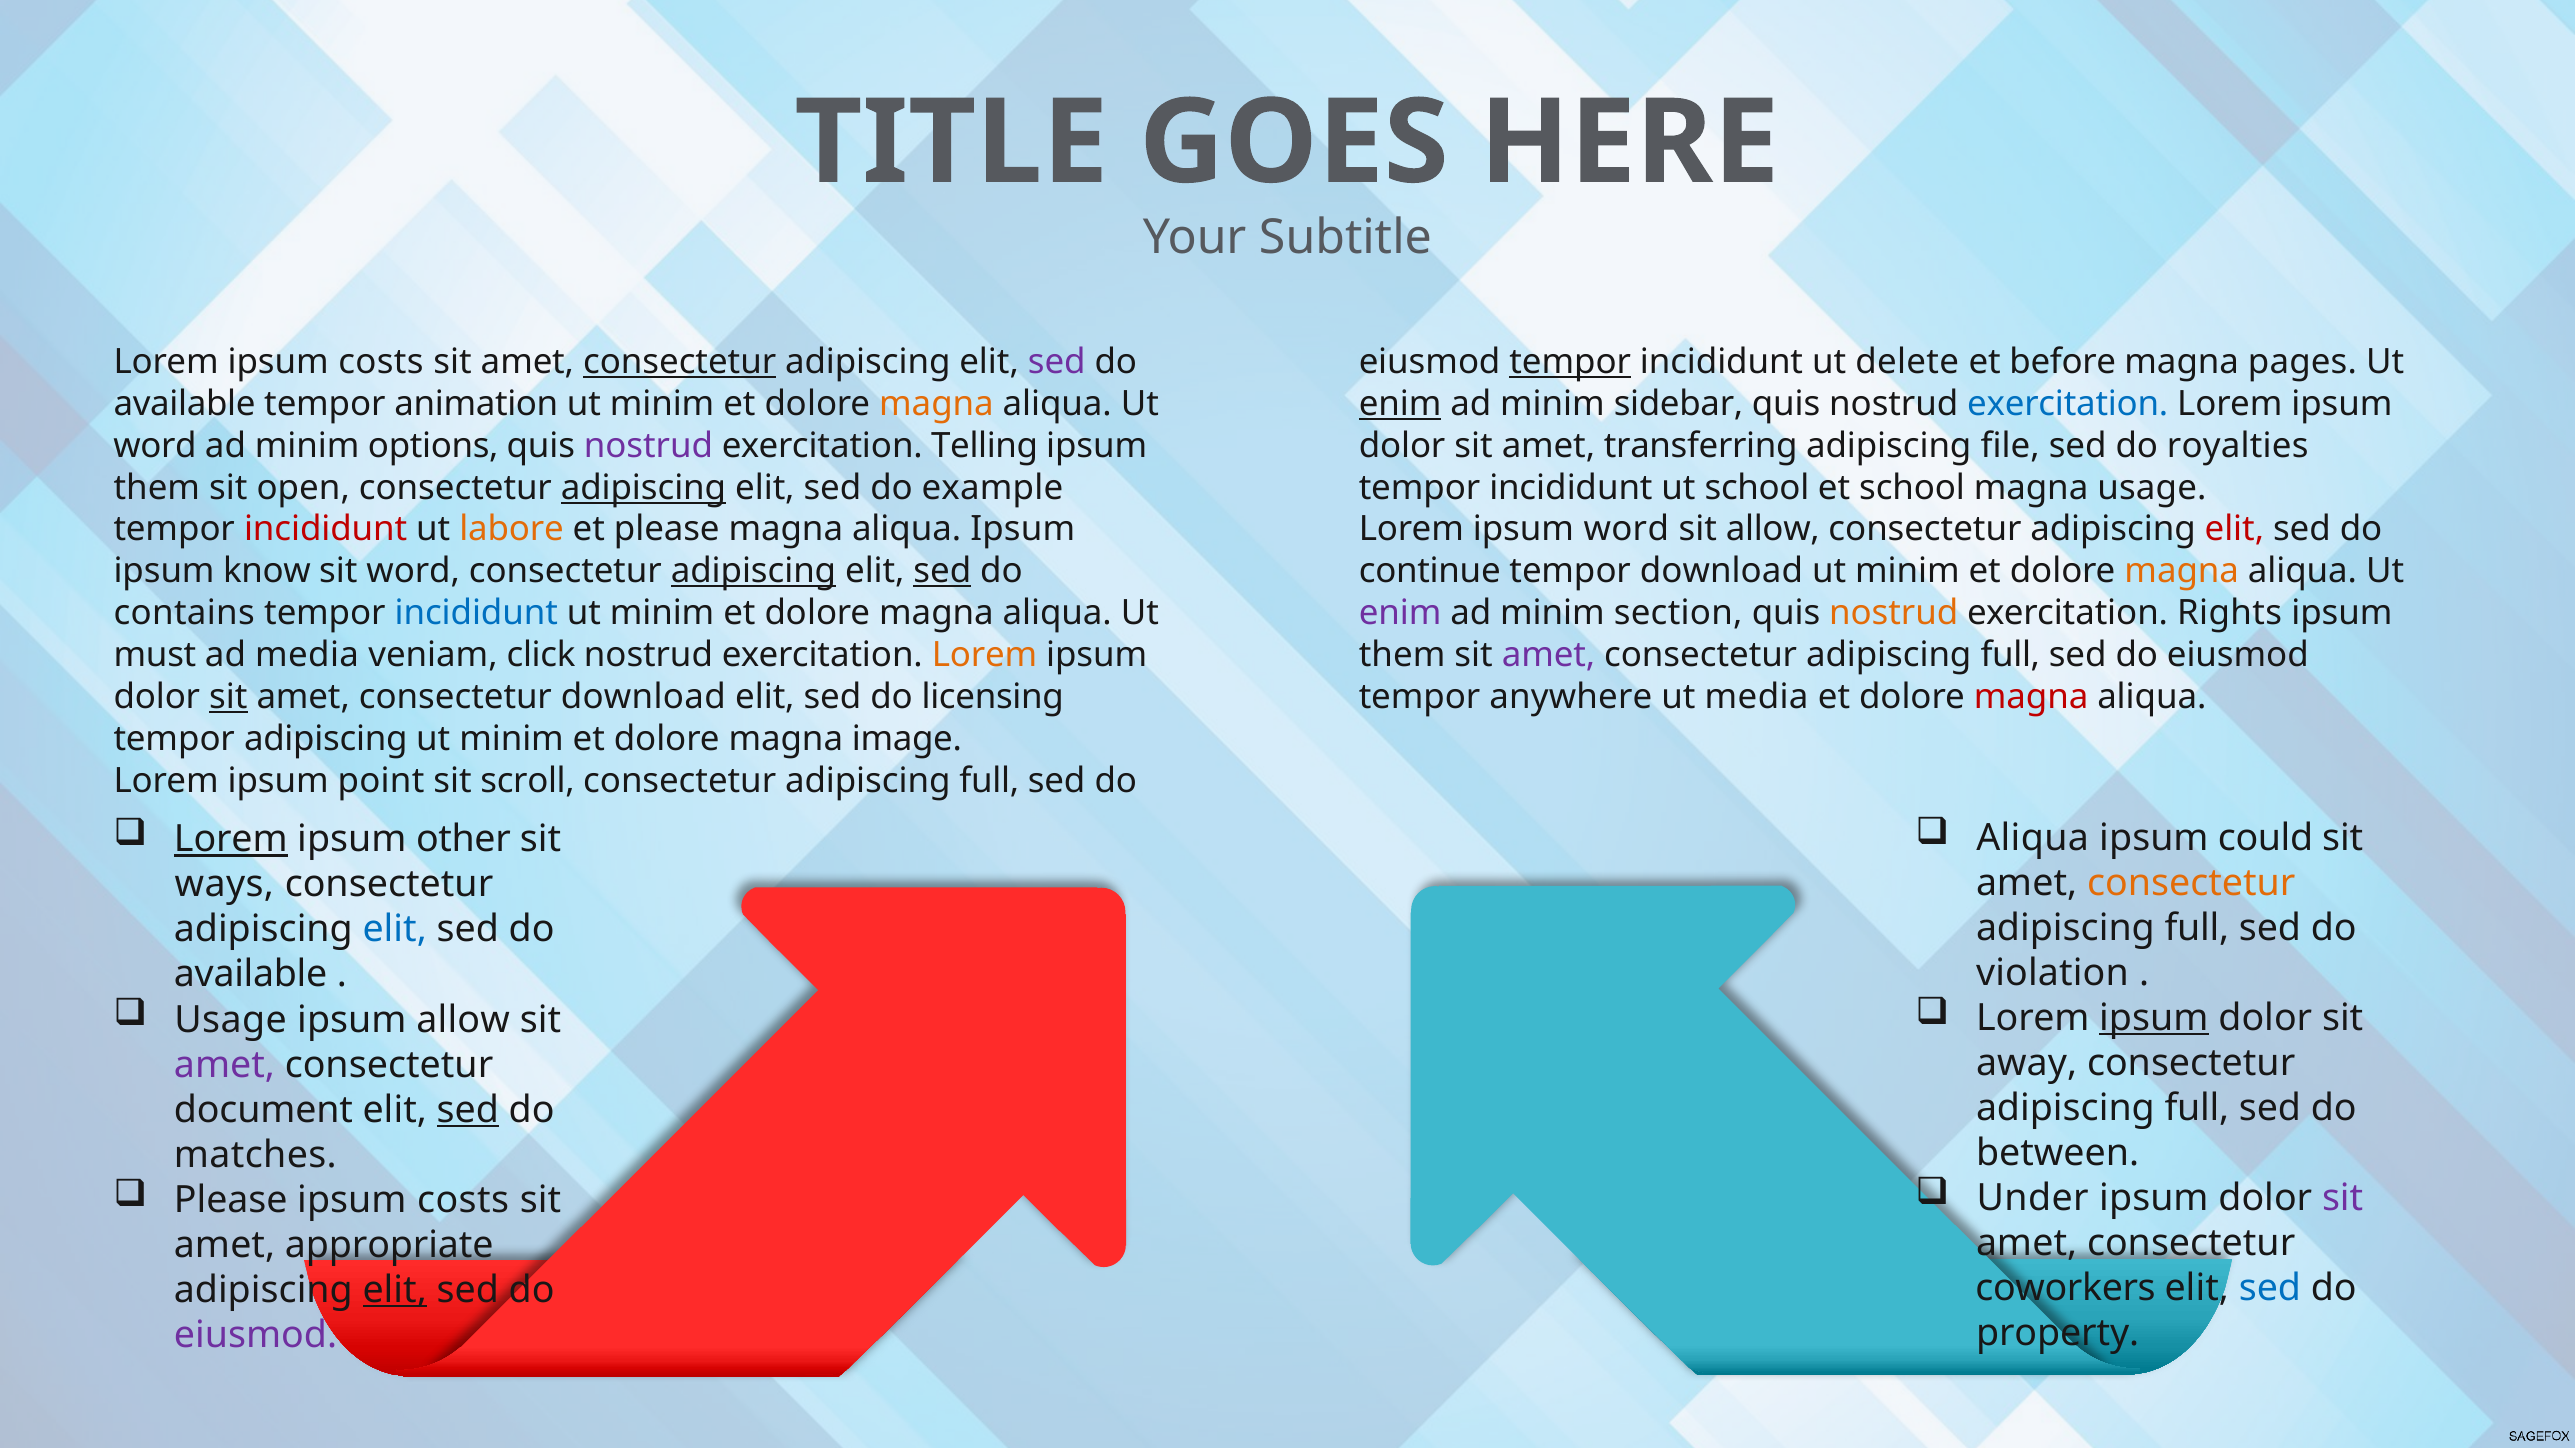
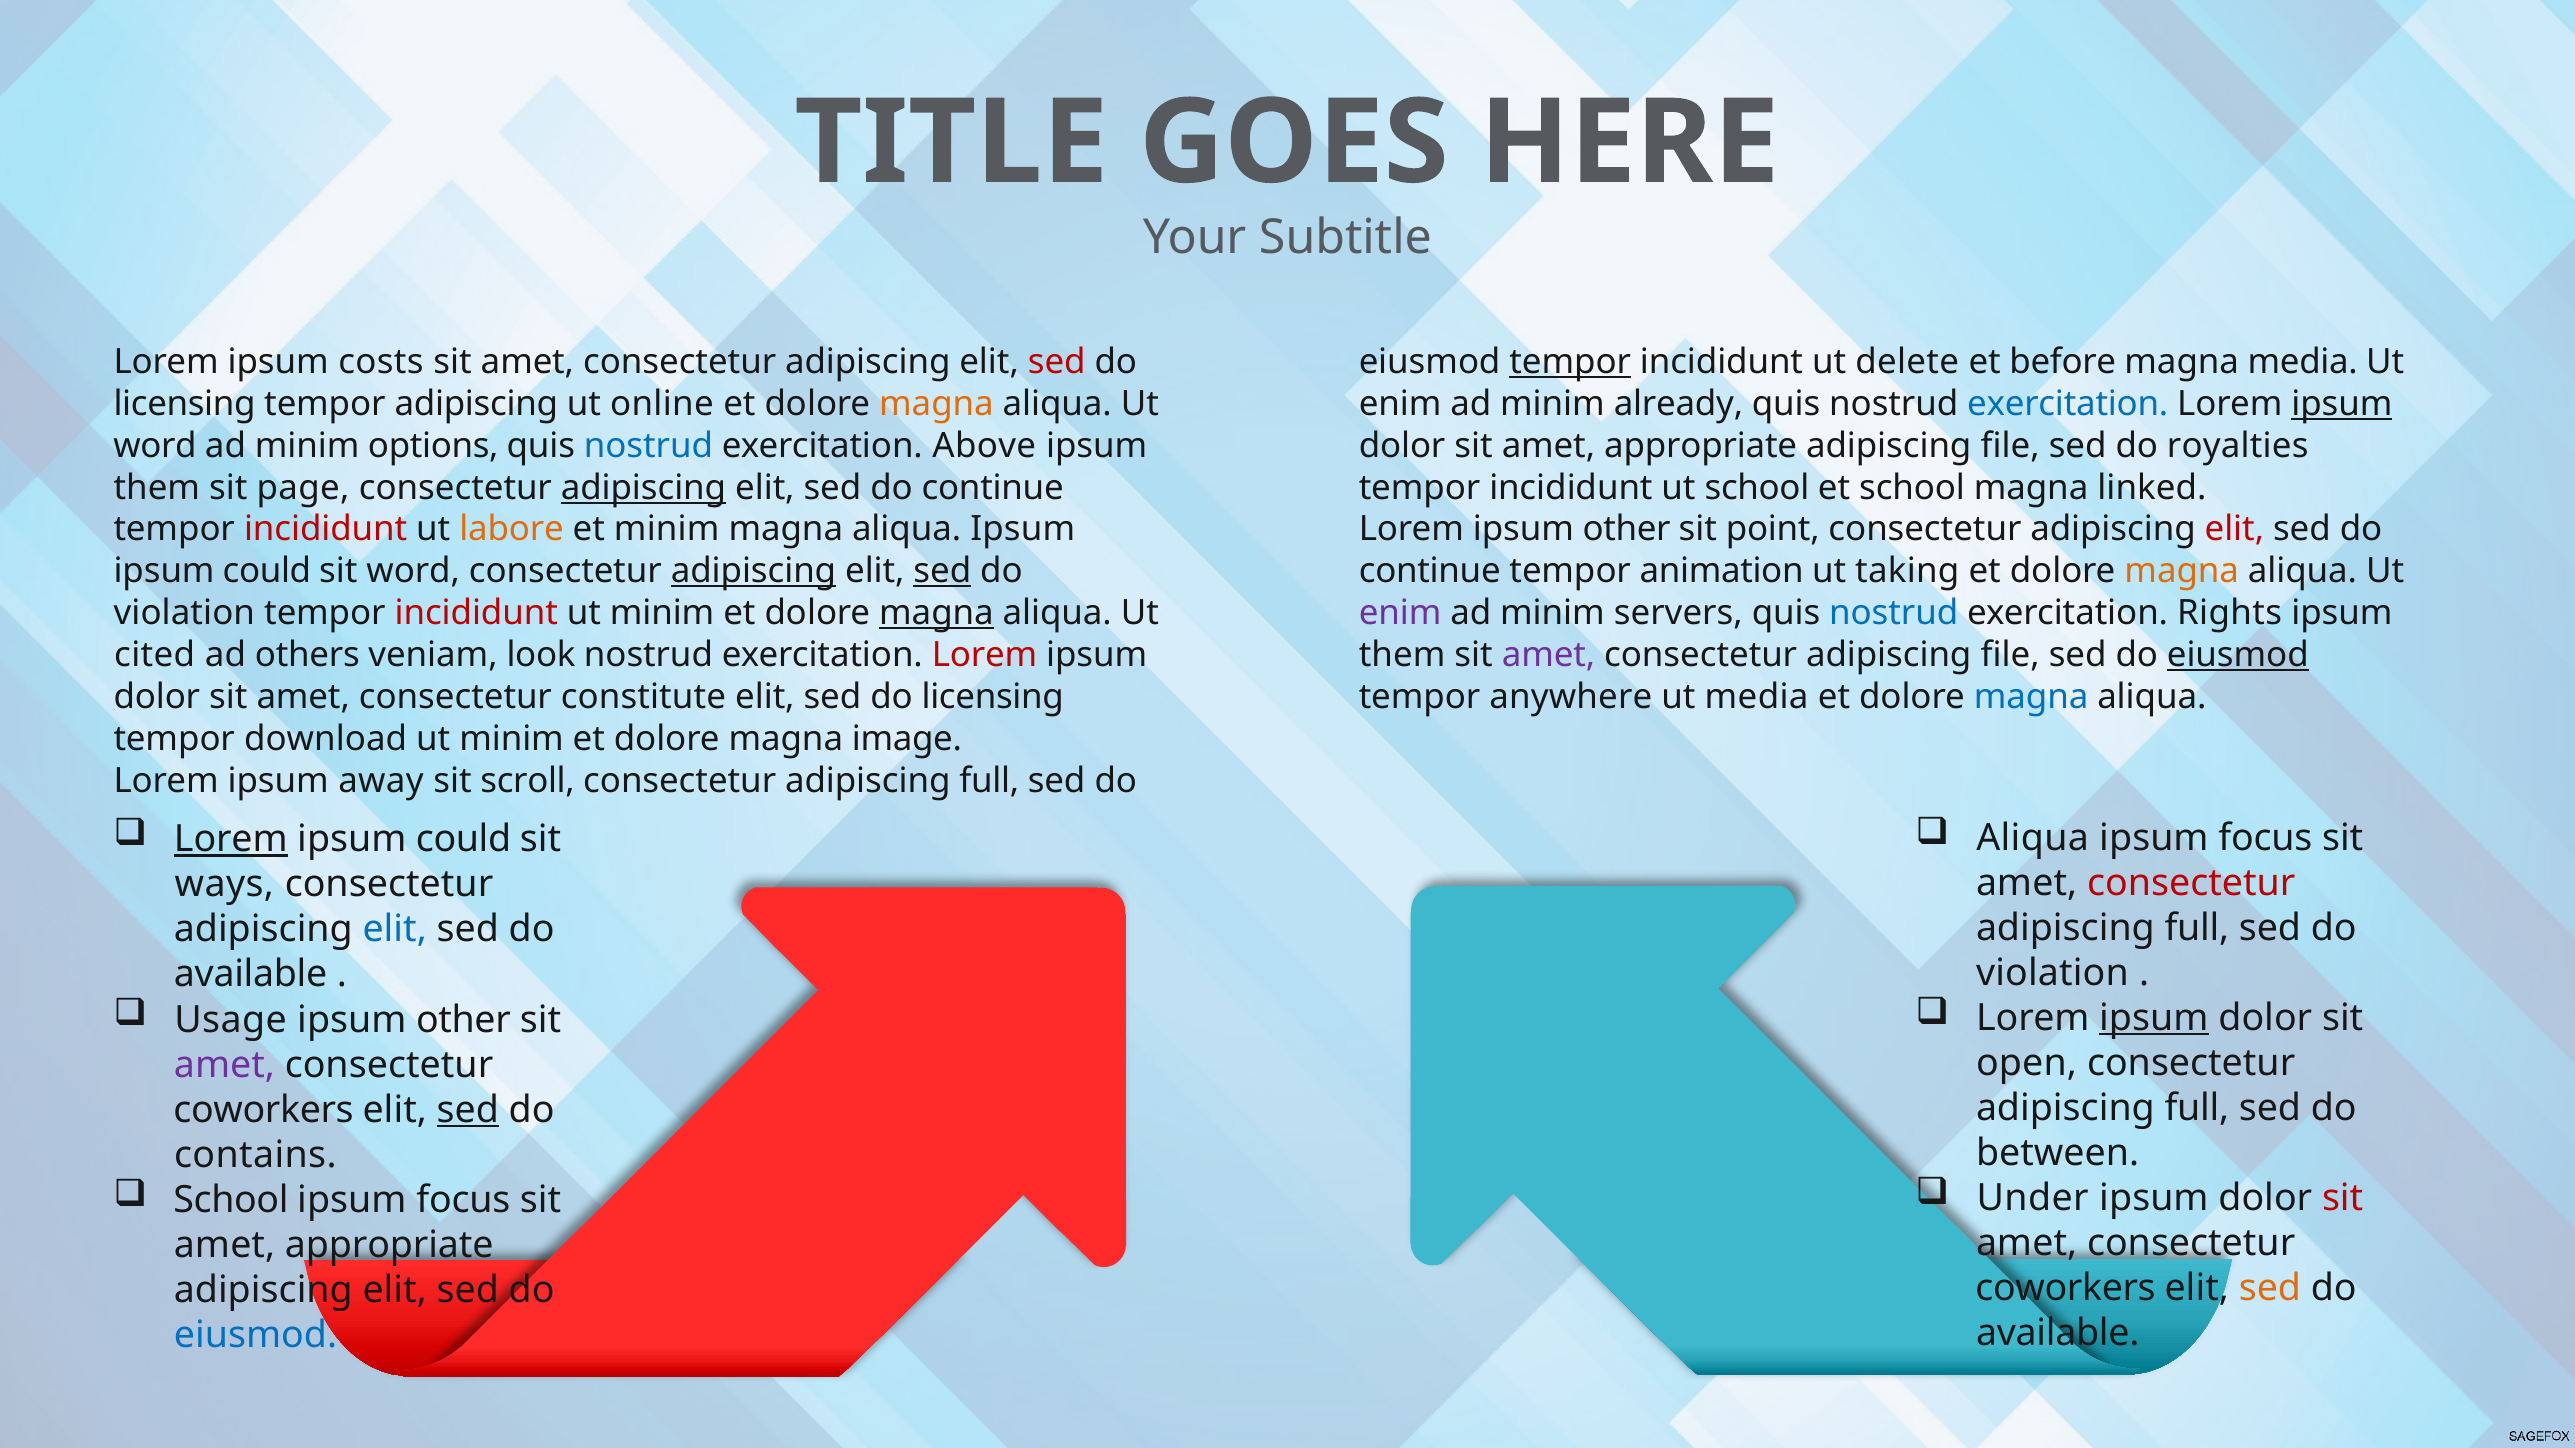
consectetur at (680, 362) underline: present -> none
sed at (1057, 362) colour: purple -> red
magna pages: pages -> media
available at (185, 404): available -> licensing
tempor animation: animation -> adipiscing
minim at (662, 404): minim -> online
enim at (1400, 404) underline: present -> none
sidebar: sidebar -> already
ipsum at (2342, 404) underline: none -> present
nostrud at (648, 446) colour: purple -> blue
Telling: Telling -> Above
dolor sit amet transferring: transferring -> appropriate
open: open -> page
example at (992, 488): example -> continue
magna usage: usage -> linked
et please: please -> minim
Lorem ipsum word: word -> other
sit allow: allow -> point
know at (267, 572): know -> could
tempor download: download -> animation
minim at (1907, 572): minim -> taking
contains at (184, 613): contains -> violation
incididunt at (476, 613) colour: blue -> red
magna at (936, 613) underline: none -> present
section: section -> servers
nostrud at (1894, 613) colour: orange -> blue
must: must -> cited
ad media: media -> others
click: click -> look
Lorem at (985, 655) colour: orange -> red
full at (2010, 655): full -> file
eiusmod at (2238, 655) underline: none -> present
sit at (228, 697) underline: present -> none
consectetur download: download -> constitute
magna at (2031, 697) colour: red -> blue
tempor adipiscing: adipiscing -> download
point: point -> away
could at (2266, 838): could -> focus
other at (463, 840): other -> could
consectetur at (2191, 883) colour: orange -> red
allow at (463, 1020): allow -> other
away: away -> open
document at (263, 1110): document -> coworkers
matches: matches -> contains
sit at (2343, 1199) colour: purple -> red
Please at (231, 1200): Please -> School
costs at (463, 1200): costs -> focus
sed at (2270, 1289) colour: blue -> orange
elit at (395, 1291) underline: present -> none
property at (2058, 1334): property -> available
eiusmod at (256, 1336) colour: purple -> blue
